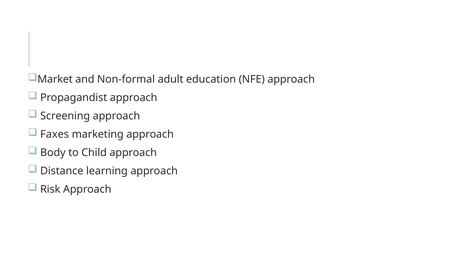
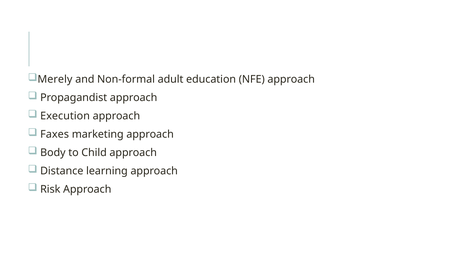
Market: Market -> Merely
Screening: Screening -> Execution
